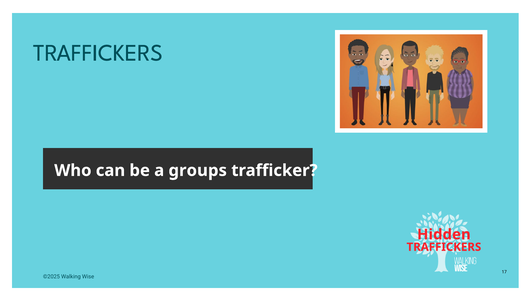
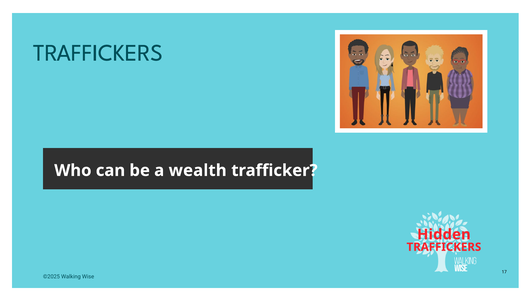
groups: groups -> wealth
